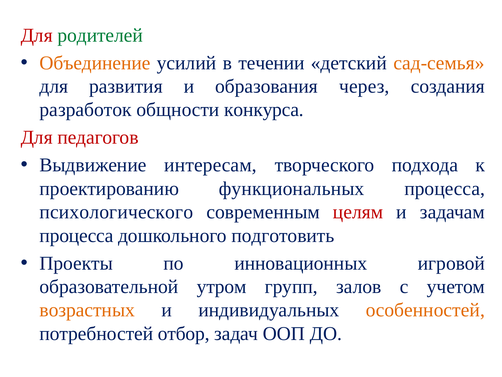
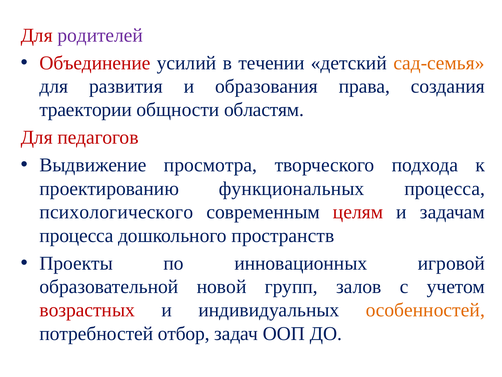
родителей colour: green -> purple
Объединение colour: orange -> red
через: через -> права
разработок: разработок -> траектории
конкурса: конкурса -> областям
интересам: интересам -> просмотра
подготовить: подготовить -> пространств
утром: утром -> новой
возрастных colour: orange -> red
